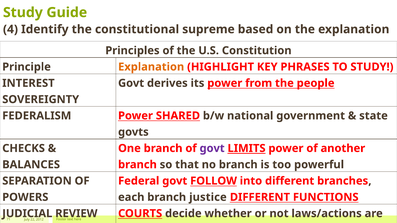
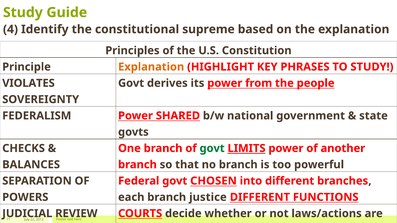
INTEREST: INTEREST -> VIOLATES
govt at (212, 149) colour: purple -> green
govt FOLLOW: FOLLOW -> CHOSEN
